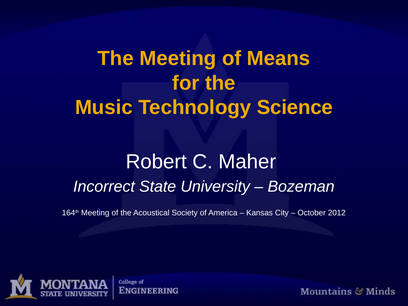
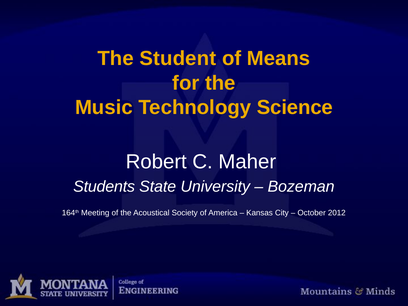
The Meeting: Meeting -> Student
Incorrect: Incorrect -> Students
